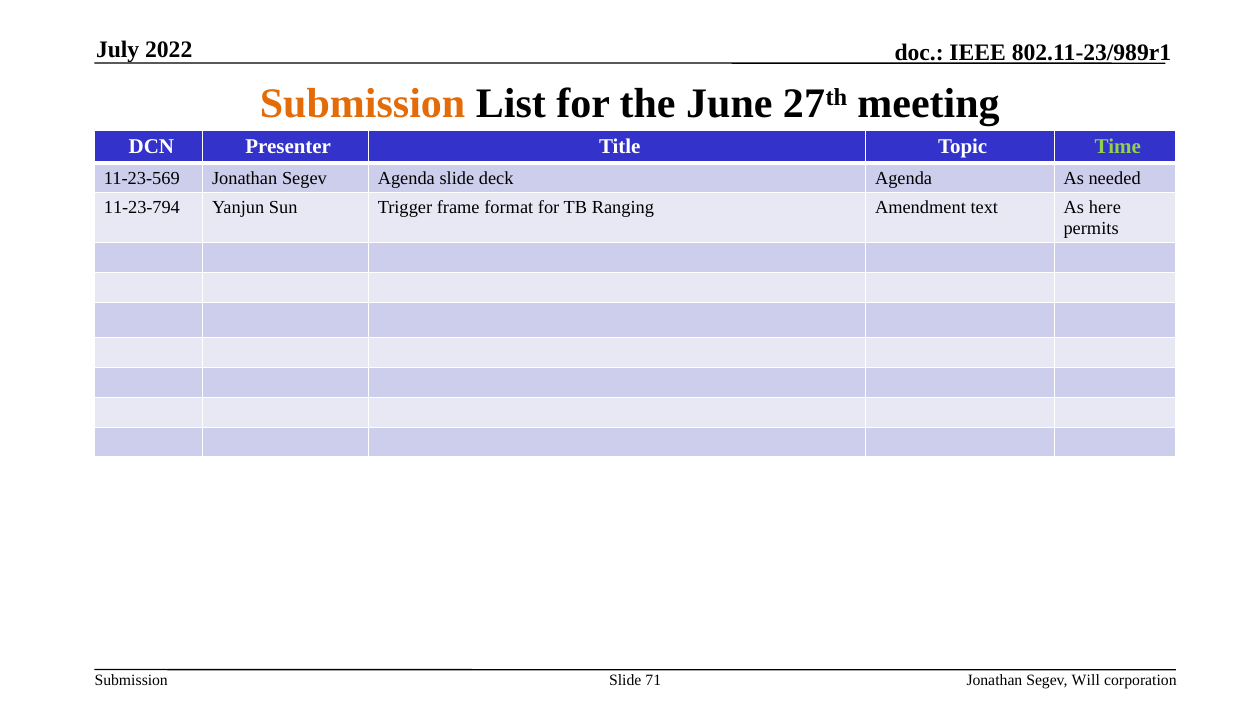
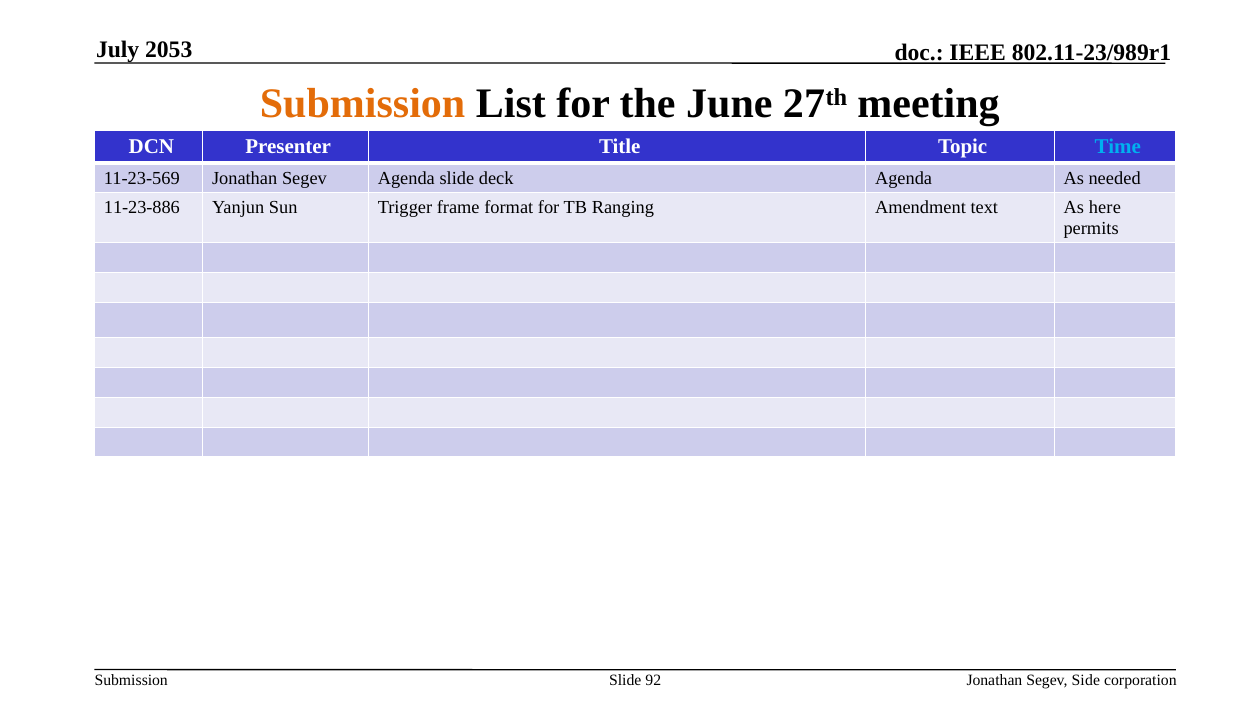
2022: 2022 -> 2053
Time colour: light green -> light blue
11-23-794: 11-23-794 -> 11-23-886
71: 71 -> 92
Will: Will -> Side
